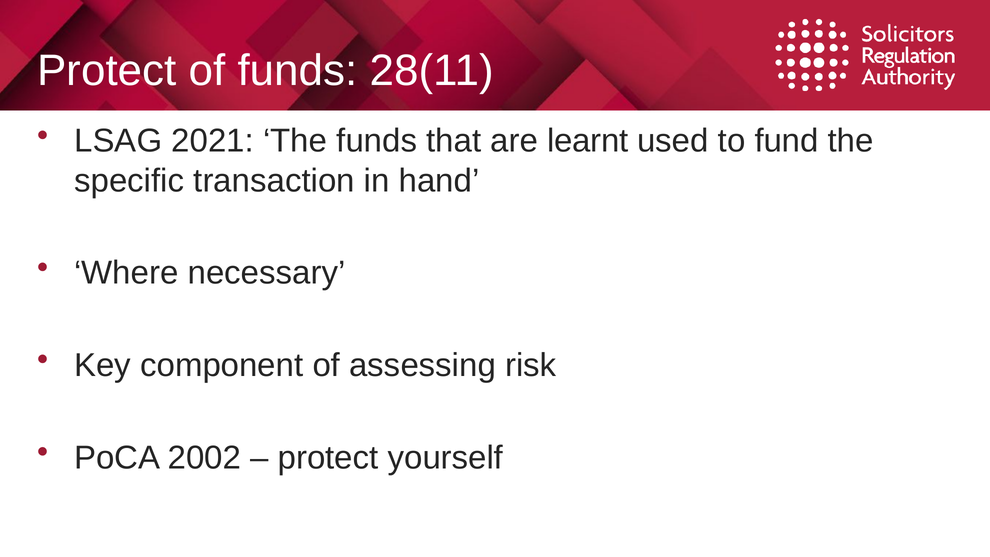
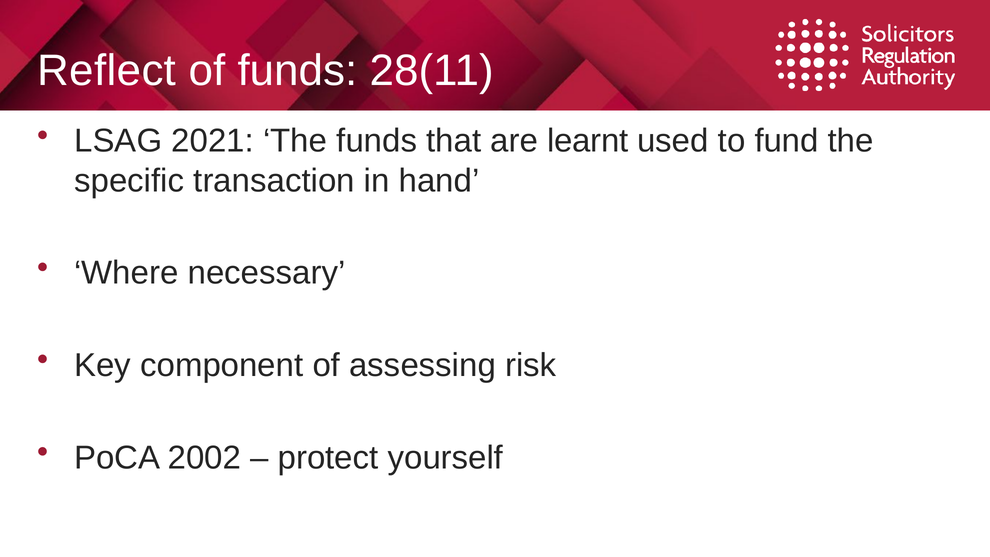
Protect at (107, 71): Protect -> Reflect
